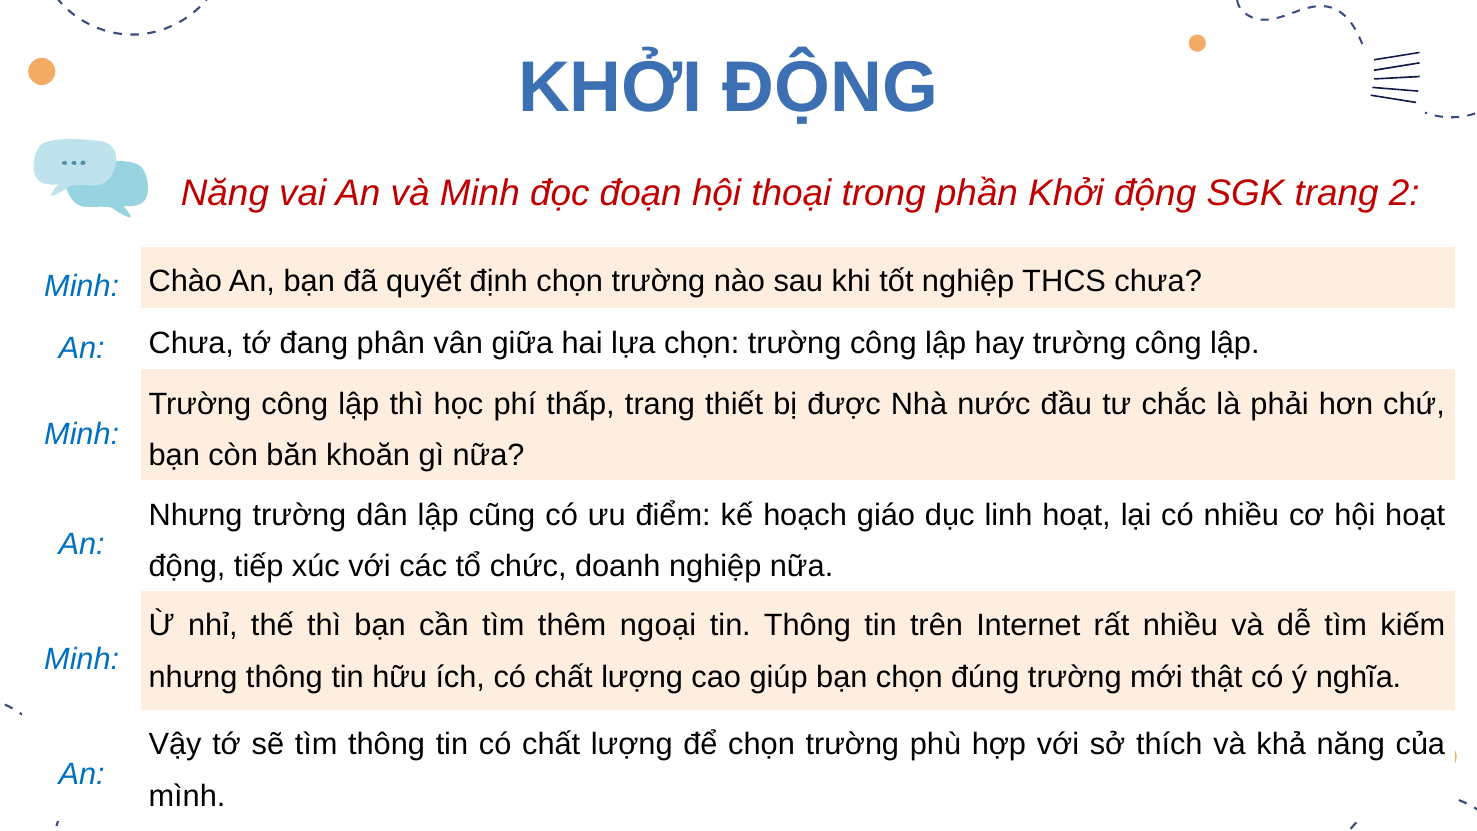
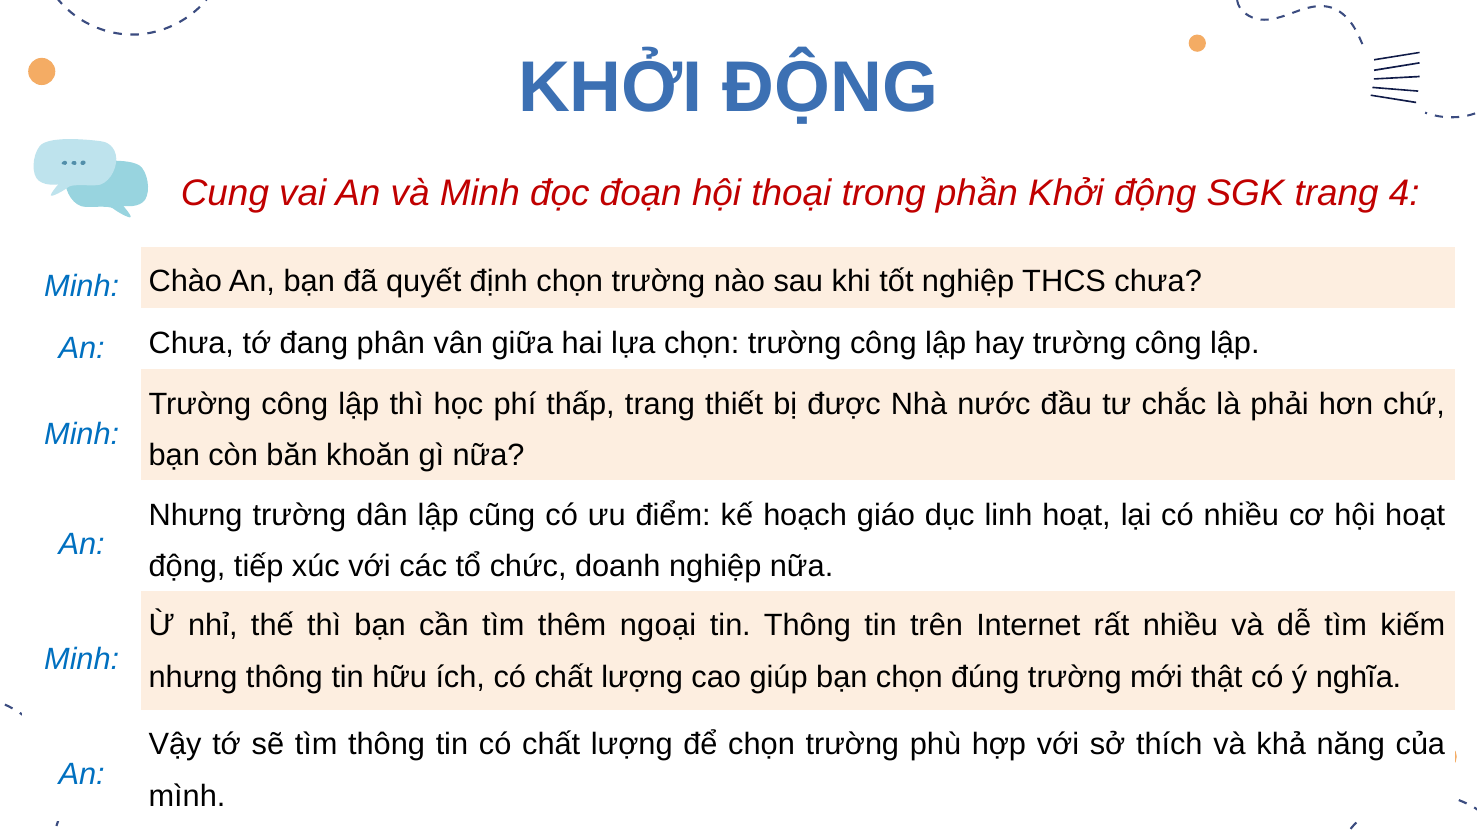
Năng at (225, 194): Năng -> Cung
2: 2 -> 4
